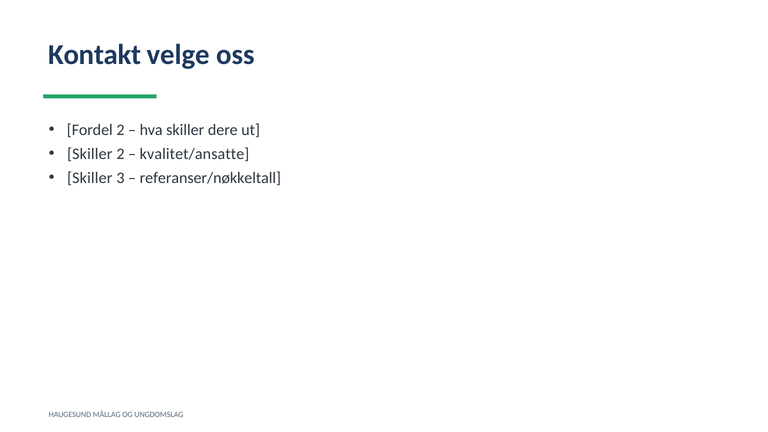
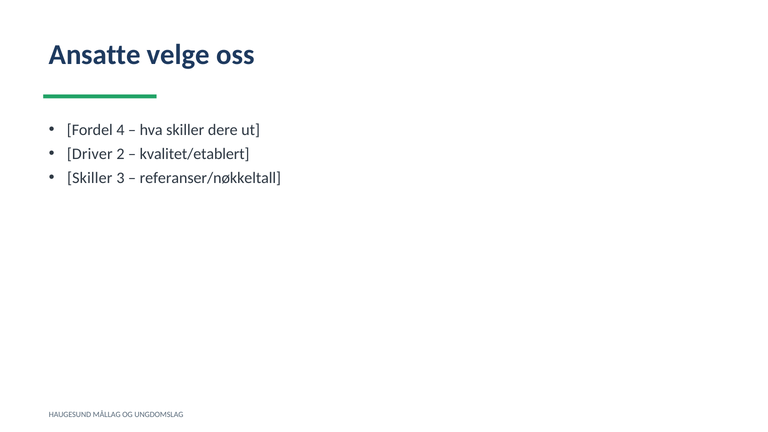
Kontakt: Kontakt -> Ansatte
Fordel 2: 2 -> 4
Skiller at (90, 154): Skiller -> Driver
kvalitet/ansatte: kvalitet/ansatte -> kvalitet/etablert
